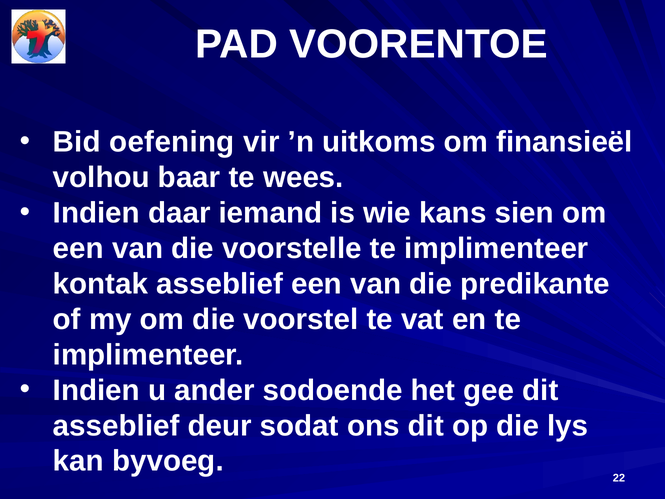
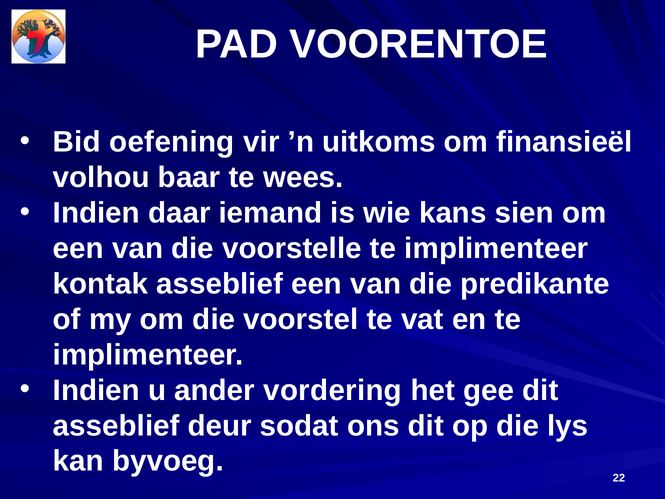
sodoende: sodoende -> vordering
